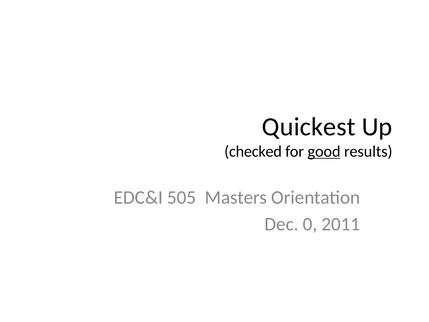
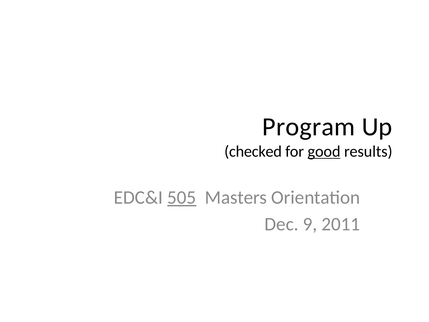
Quickest: Quickest -> Program
505 underline: none -> present
0: 0 -> 9
